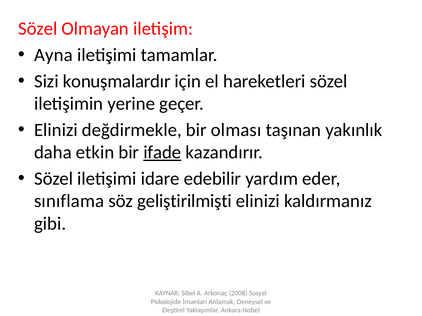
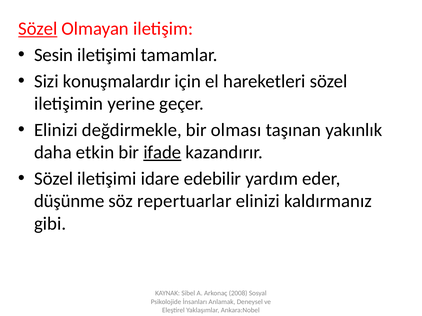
Sözel at (38, 29) underline: none -> present
Ayna: Ayna -> Sesin
sınıflama: sınıflama -> düşünme
geliştirilmişti: geliştirilmişti -> repertuarlar
